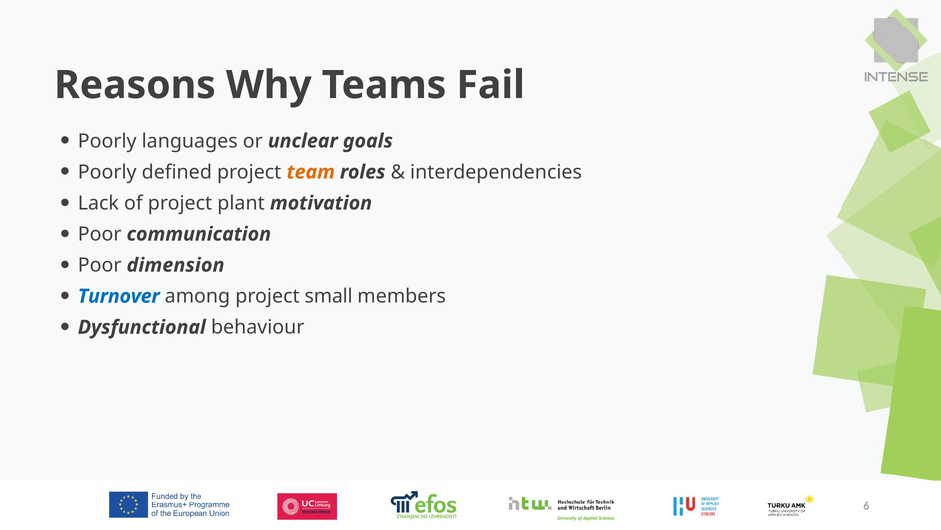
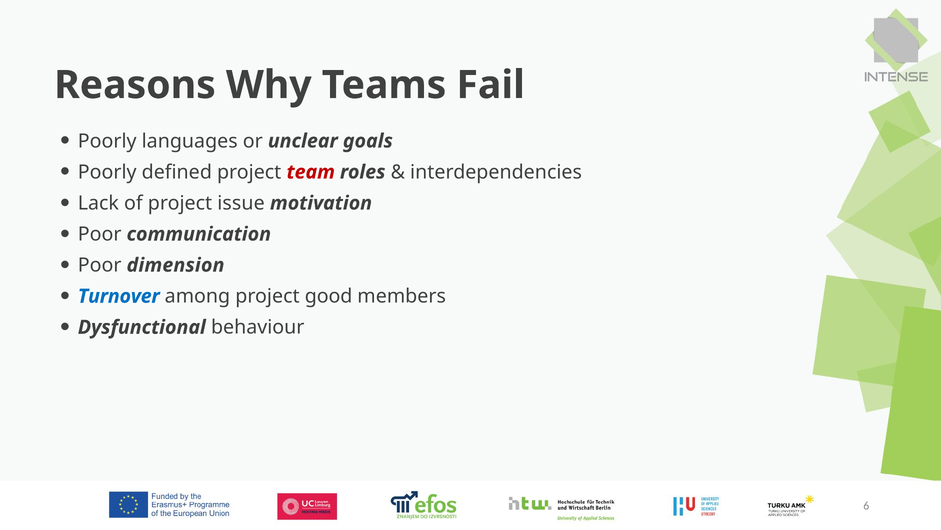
team colour: orange -> red
plant: plant -> issue
small: small -> good
